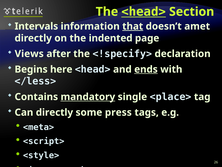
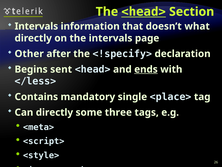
that underline: present -> none
amet: amet -> what
the indented: indented -> intervals
Views: Views -> Other
here: here -> sent
mandatory underline: present -> none
press: press -> three
